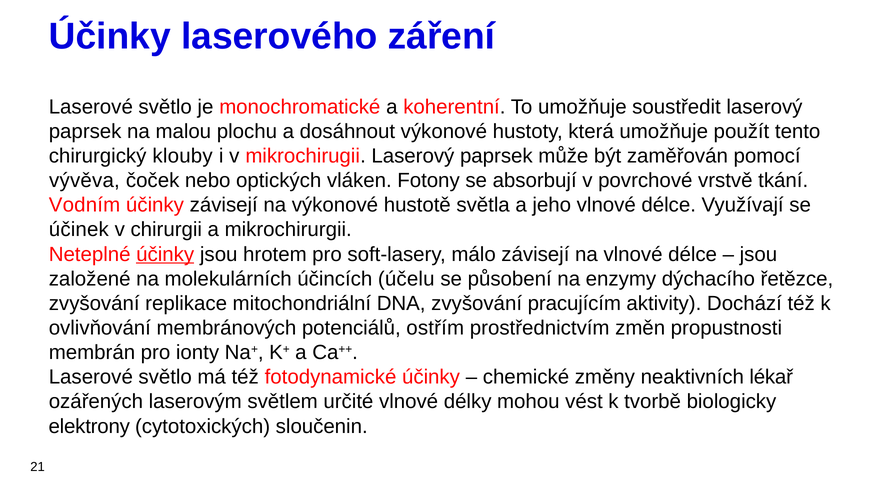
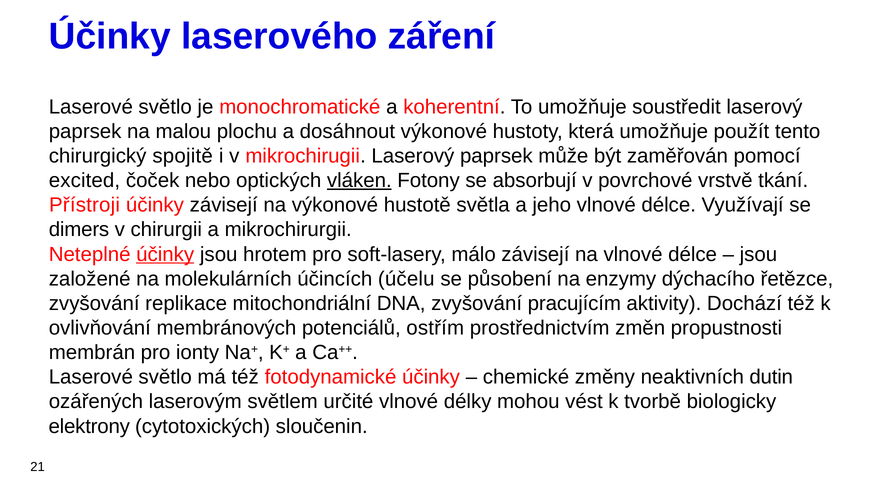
klouby: klouby -> spojitě
vývěva: vývěva -> excited
vláken underline: none -> present
Vodním: Vodním -> Přístroji
účinek: účinek -> dimers
lékař: lékař -> dutin
